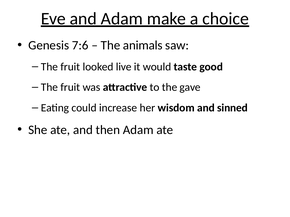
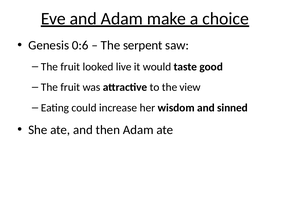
7:6: 7:6 -> 0:6
animals: animals -> serpent
gave: gave -> view
